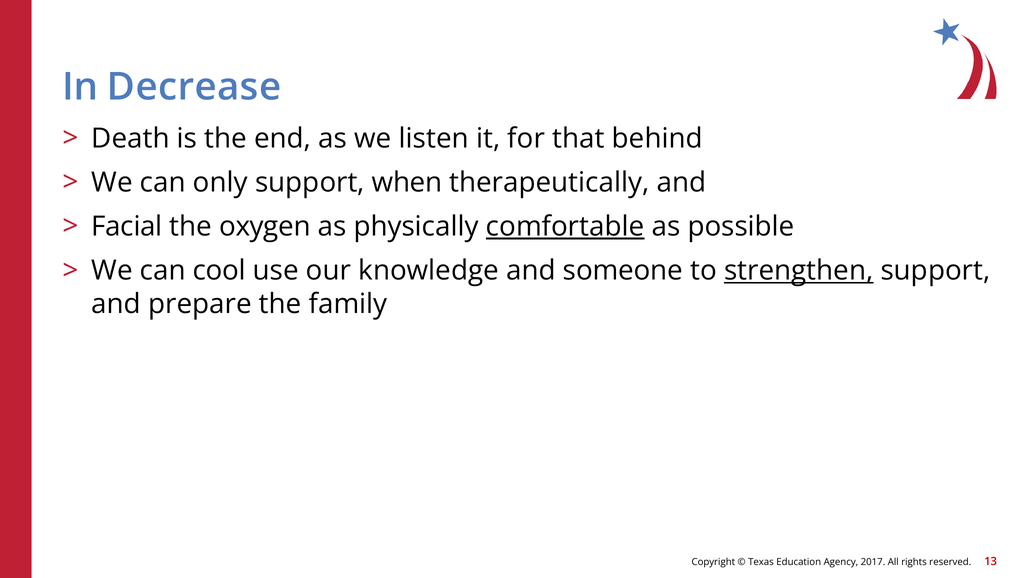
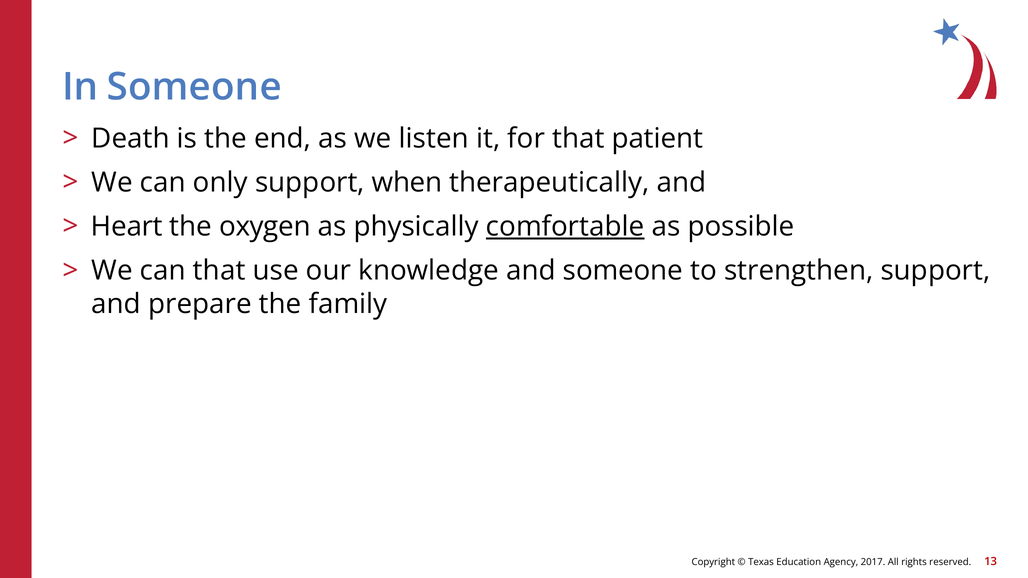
In Decrease: Decrease -> Someone
behind: behind -> patient
Facial: Facial -> Heart
can cool: cool -> that
strengthen underline: present -> none
